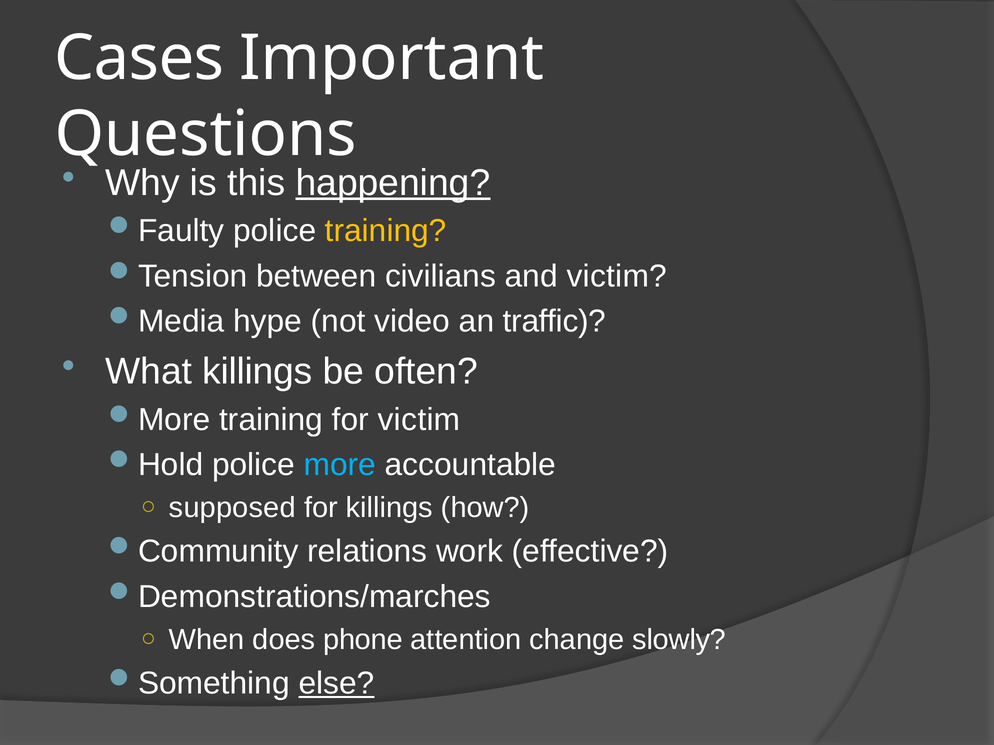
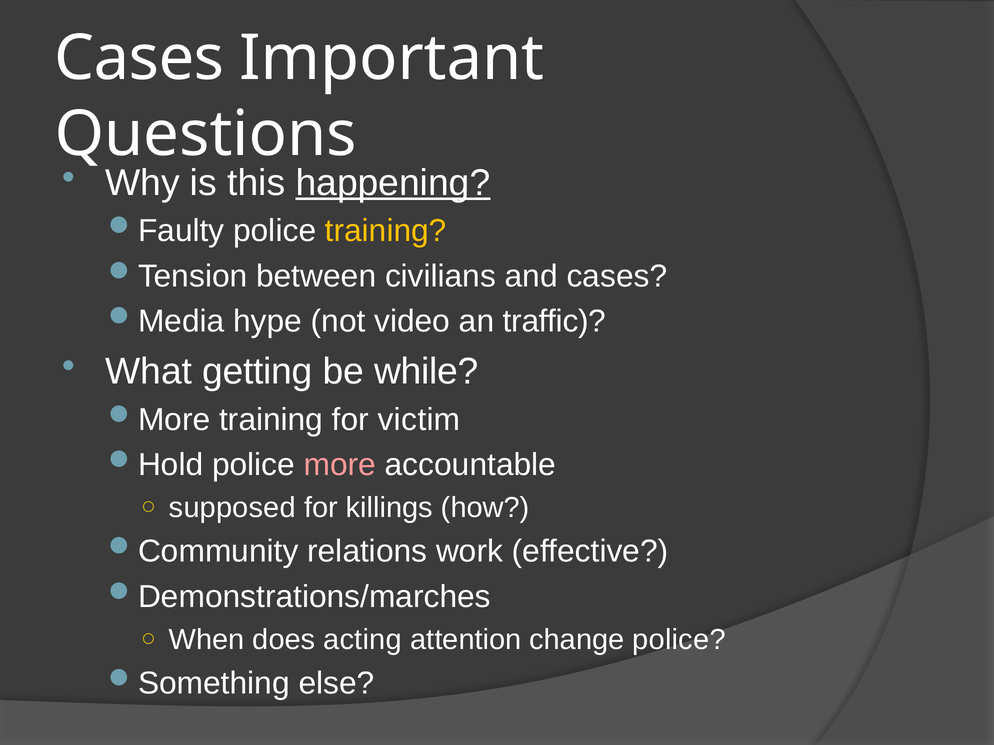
and victim: victim -> cases
What killings: killings -> getting
often: often -> while
more colour: light blue -> pink
phone: phone -> acting
change slowly: slowly -> police
else underline: present -> none
